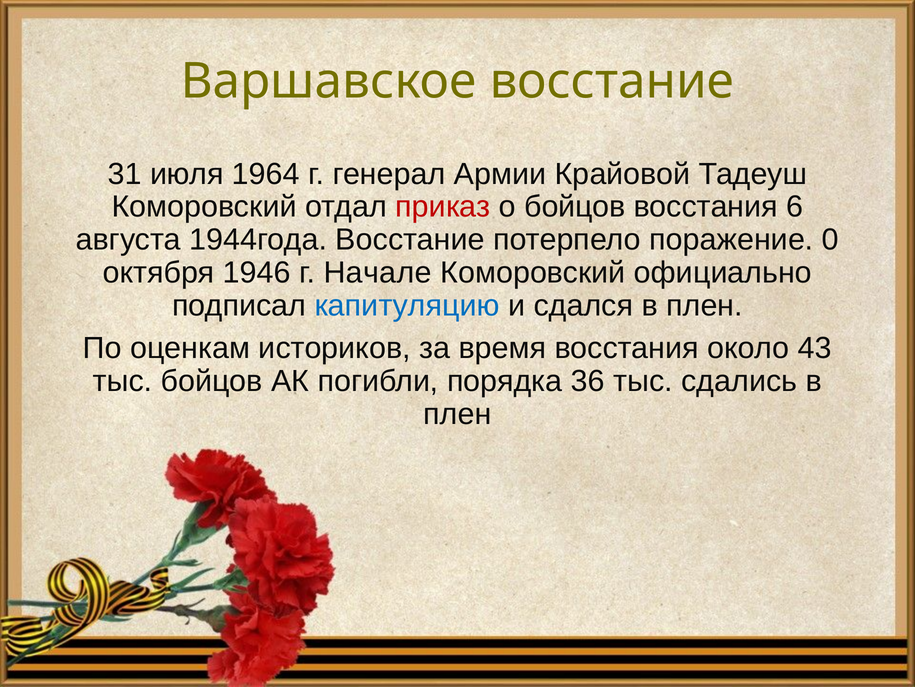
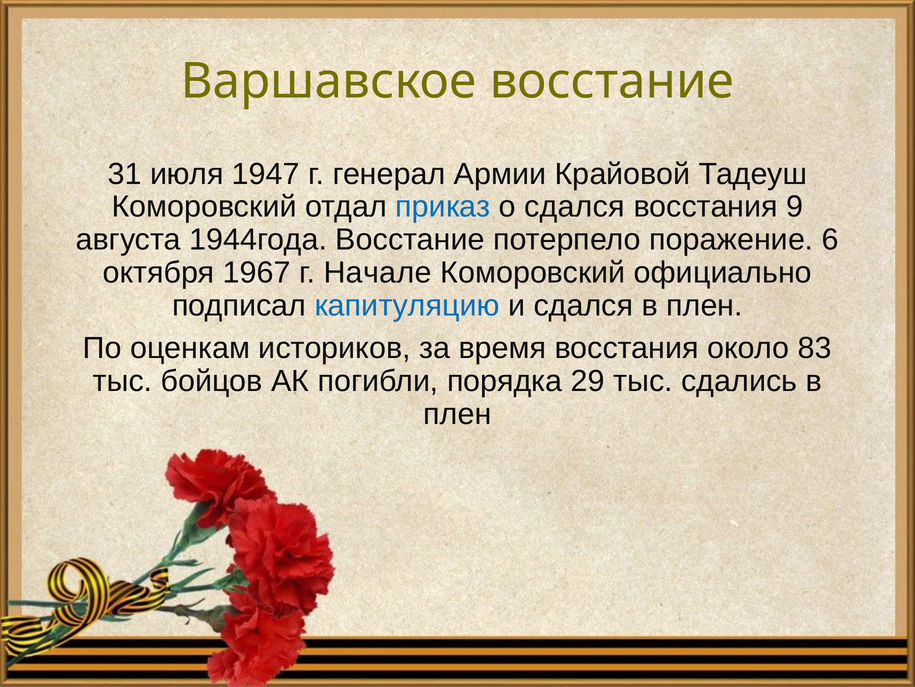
1964: 1964 -> 1947
приказ colour: red -> blue
о бойцов: бойцов -> сдался
6: 6 -> 9
0: 0 -> 6
1946: 1946 -> 1967
43: 43 -> 83
36: 36 -> 29
